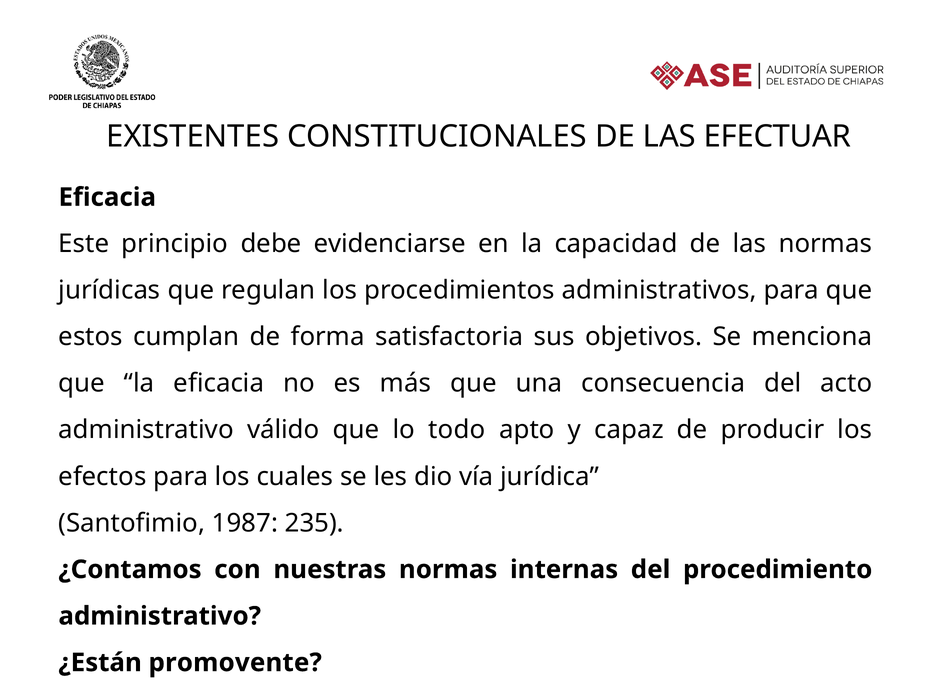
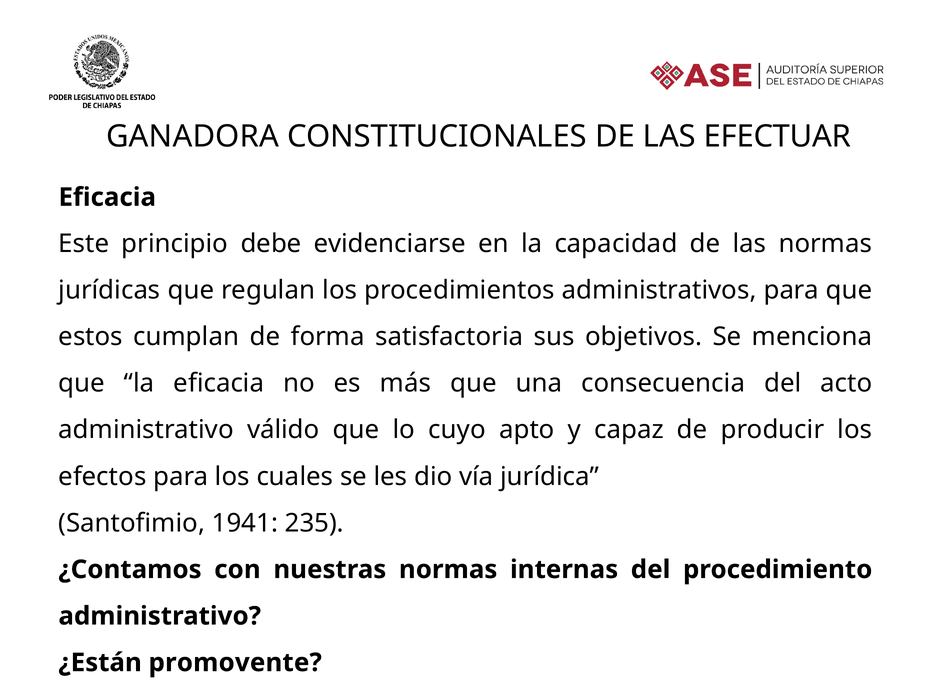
EXISTENTES: EXISTENTES -> GANADORA
todo: todo -> cuyo
1987: 1987 -> 1941
